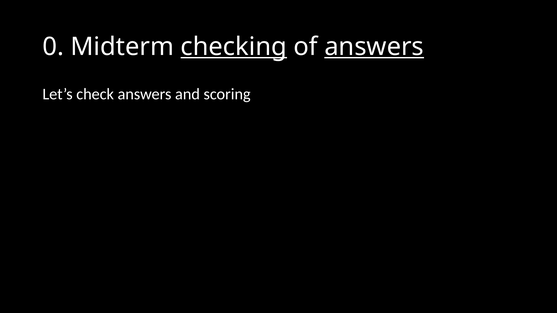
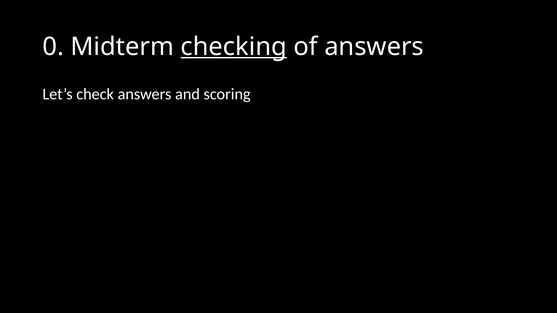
answers at (374, 47) underline: present -> none
